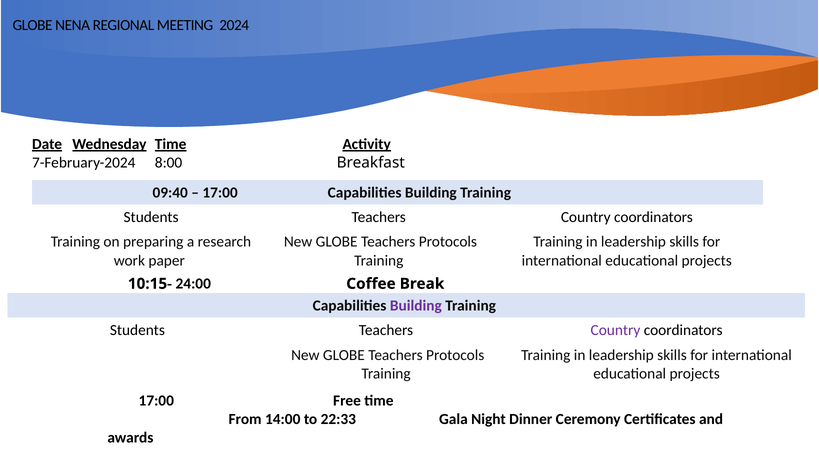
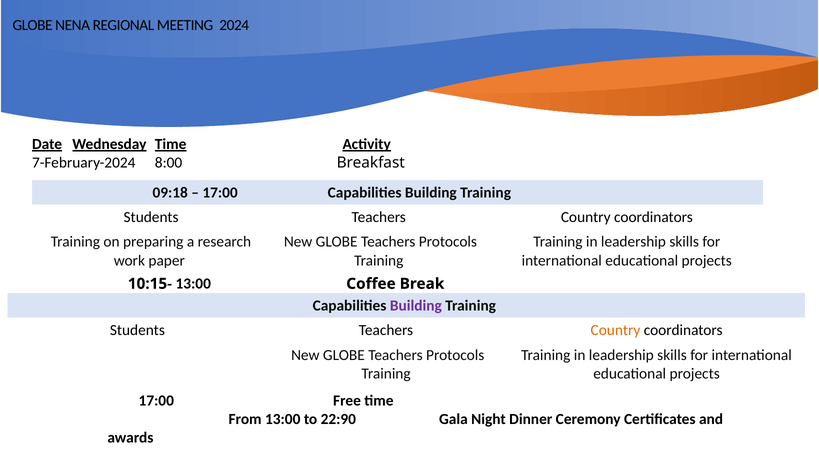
09:40: 09:40 -> 09:18
24:00 at (193, 284): 24:00 -> 13:00
Country at (615, 330) colour: purple -> orange
From 14:00: 14:00 -> 13:00
22:33: 22:33 -> 22:90
